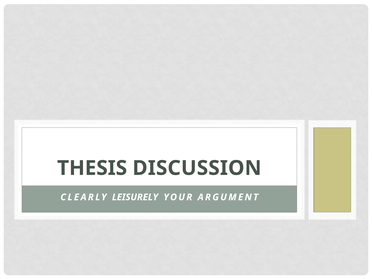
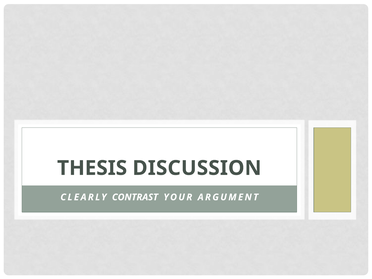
LEISURELY: LEISURELY -> CONTRAST
